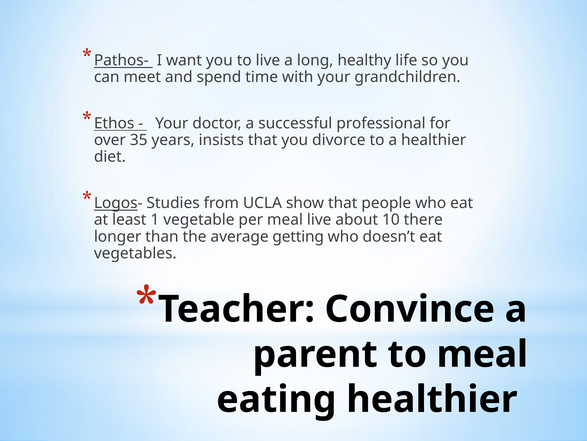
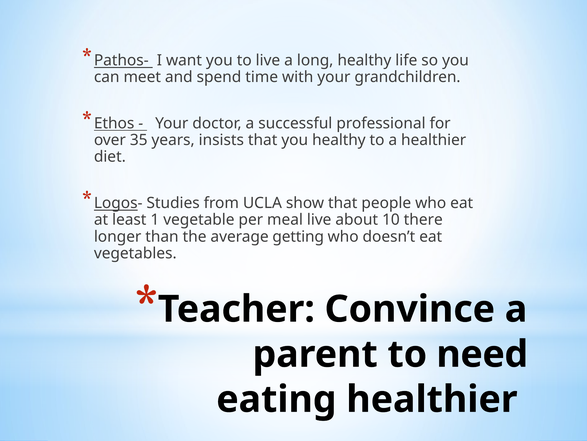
you divorce: divorce -> healthy
to meal: meal -> need
